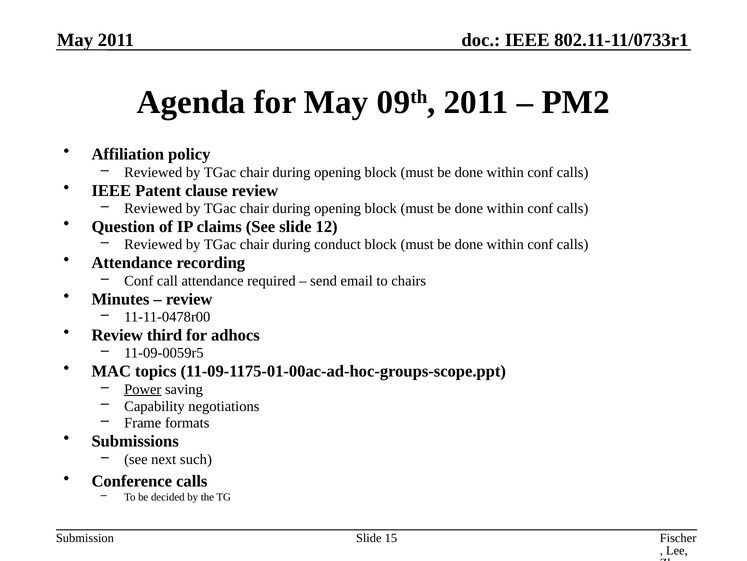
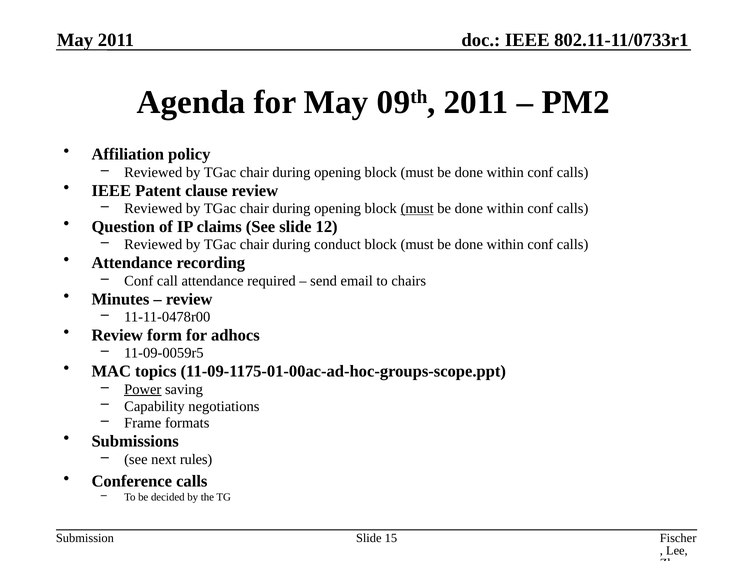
must at (417, 208) underline: none -> present
third: third -> form
such: such -> rules
